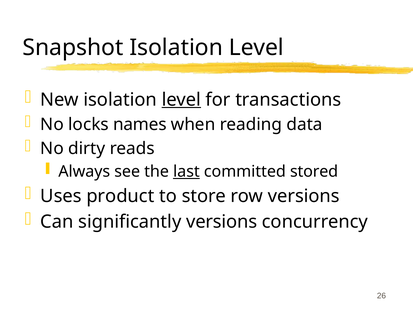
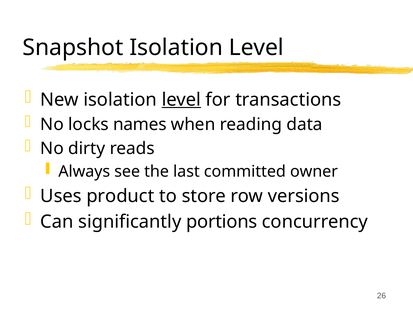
last underline: present -> none
stored: stored -> owner
significantly versions: versions -> portions
